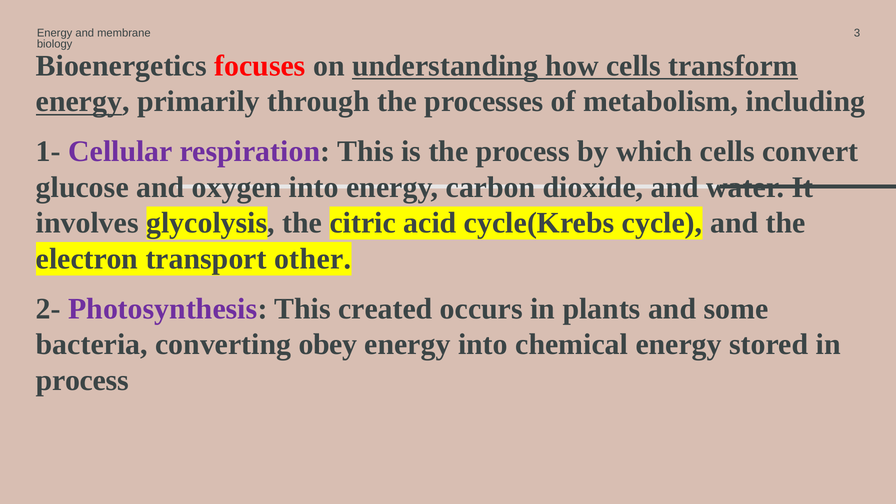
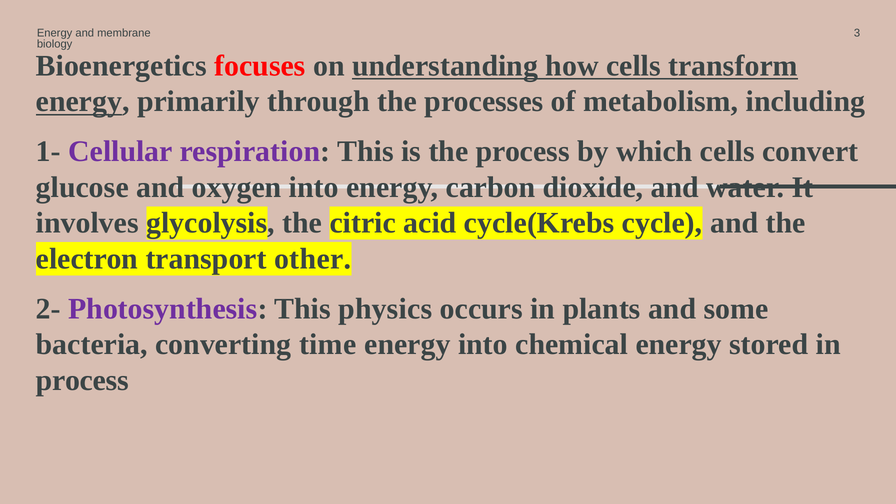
created: created -> physics
obey: obey -> time
